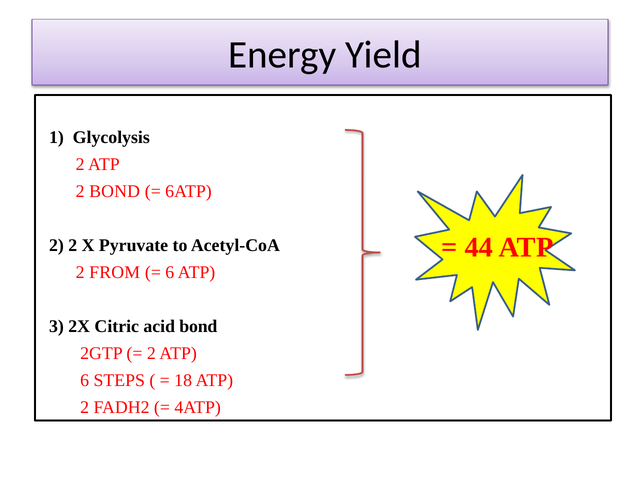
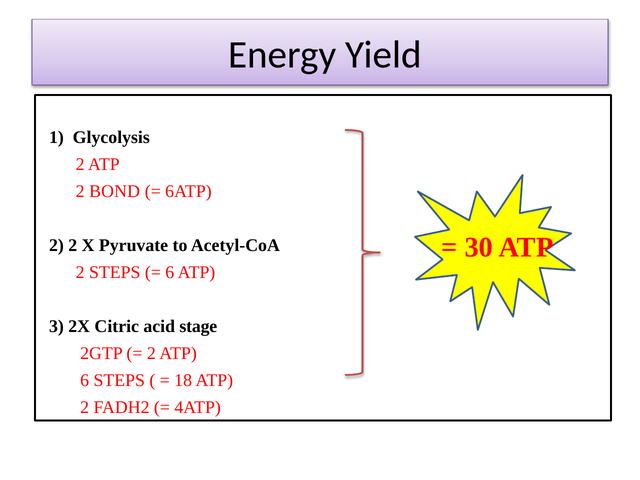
44: 44 -> 30
2 FROM: FROM -> STEPS
acid bond: bond -> stage
